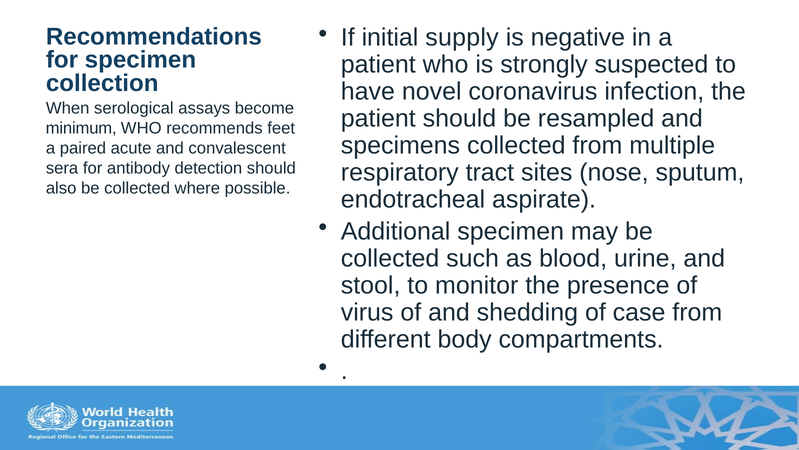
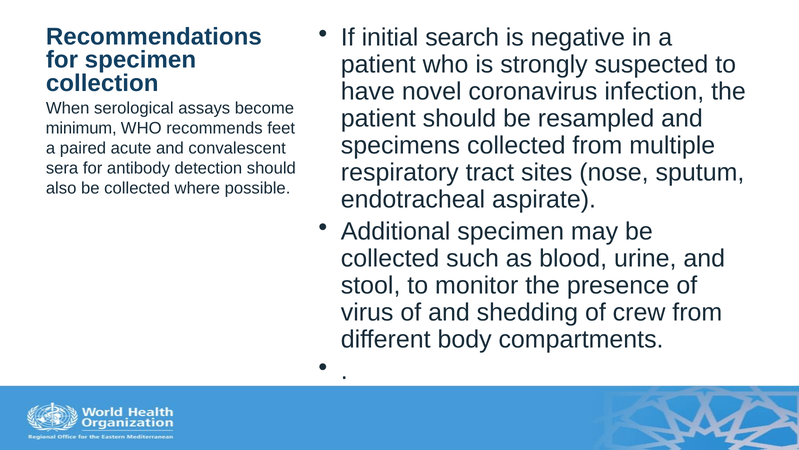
supply: supply -> search
case: case -> crew
